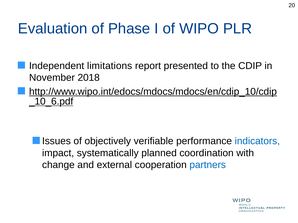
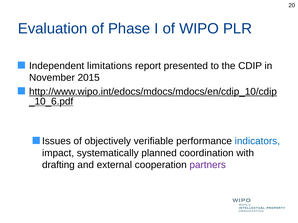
2018: 2018 -> 2015
change: change -> drafting
partners colour: blue -> purple
